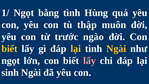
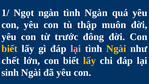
Ngọt bằng: bằng -> ngàn
tình Hùng: Hùng -> Ngàn
ngào: ngào -> đông
lại at (76, 49) colour: yellow -> pink
ngọt at (11, 60): ngọt -> chết
lấy at (90, 60) colour: pink -> yellow
